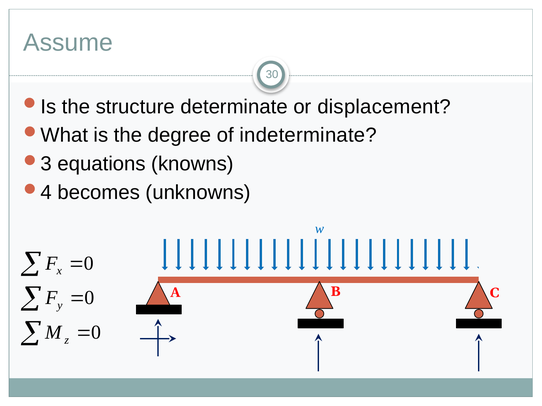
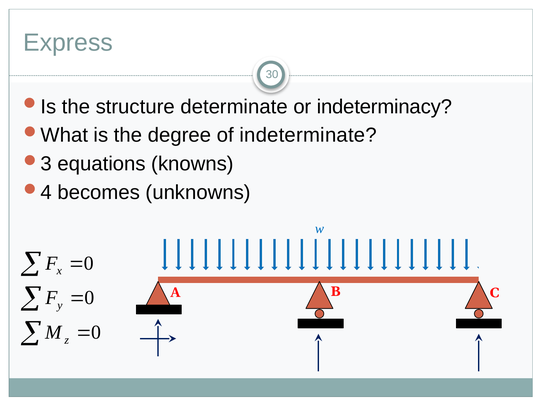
Assume: Assume -> Express
displacement: displacement -> indeterminacy
